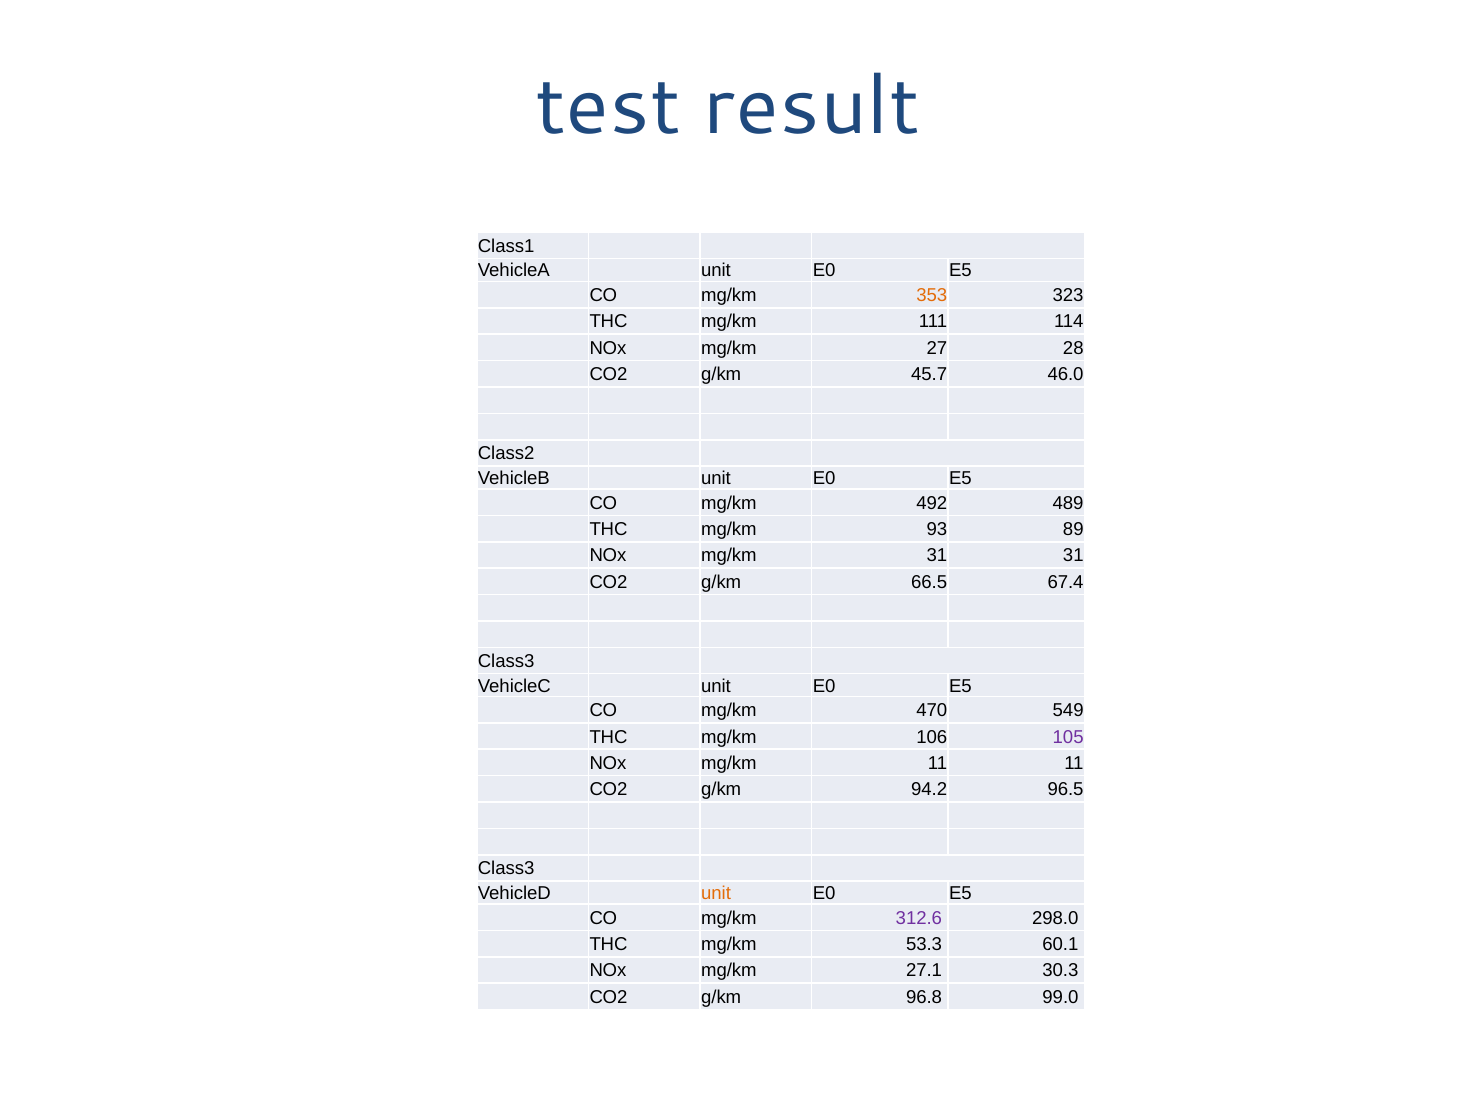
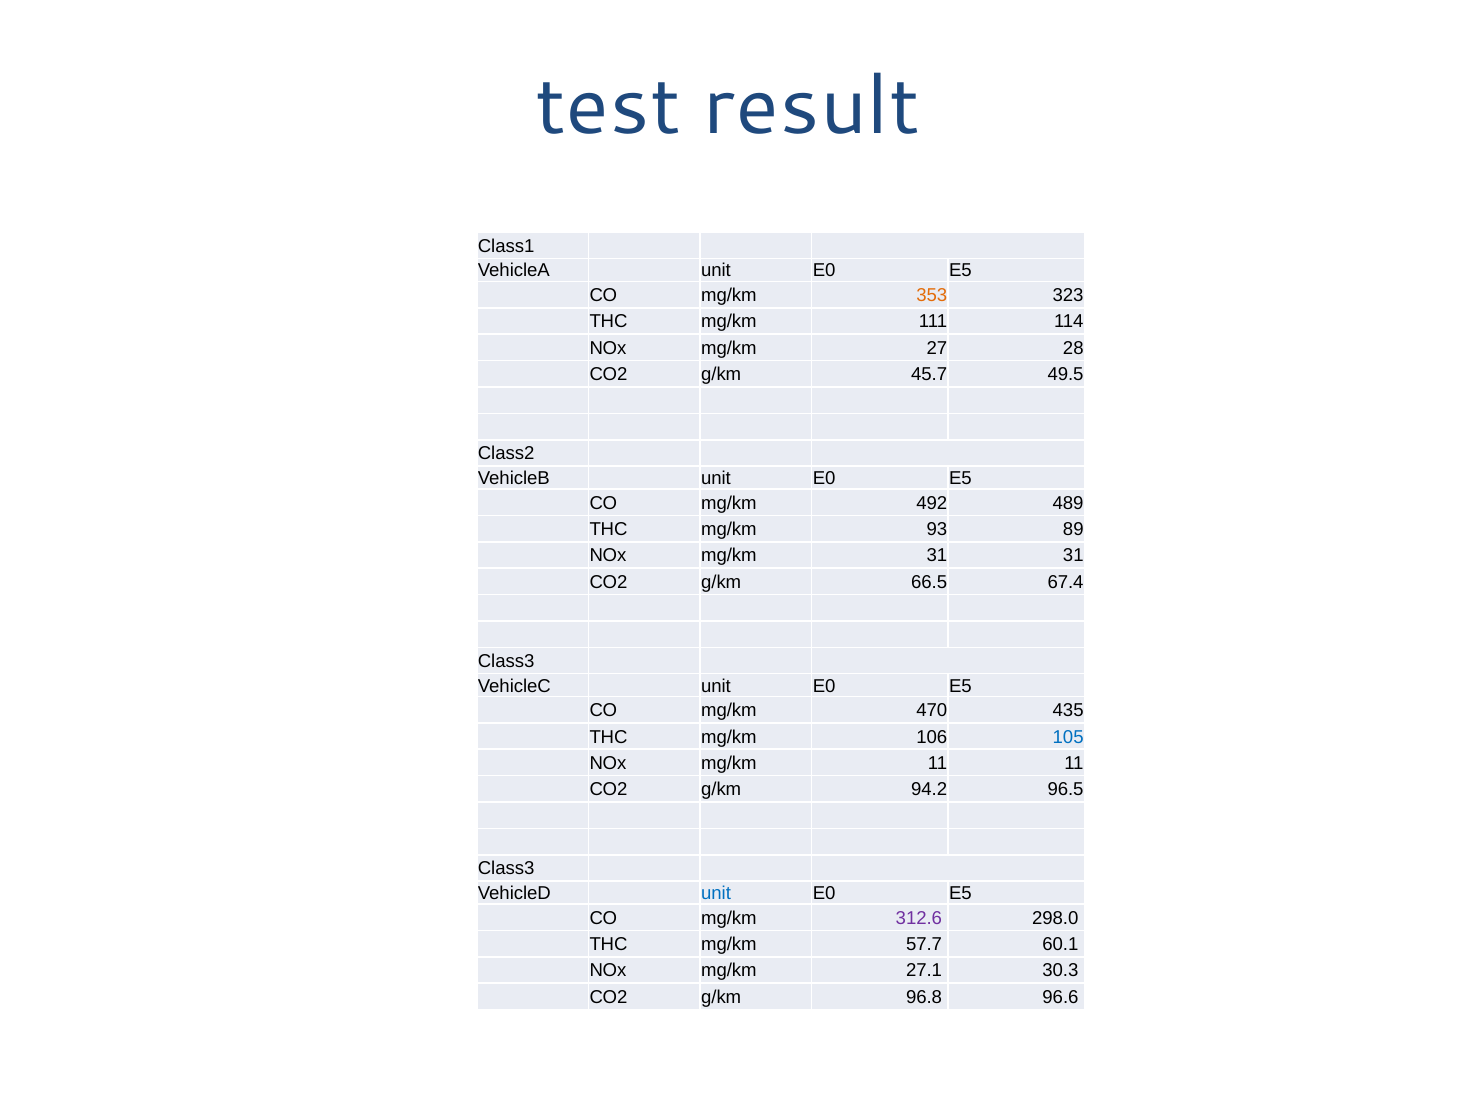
46.0: 46.0 -> 49.5
549: 549 -> 435
105 colour: purple -> blue
unit at (716, 893) colour: orange -> blue
53.3: 53.3 -> 57.7
99.0: 99.0 -> 96.6
